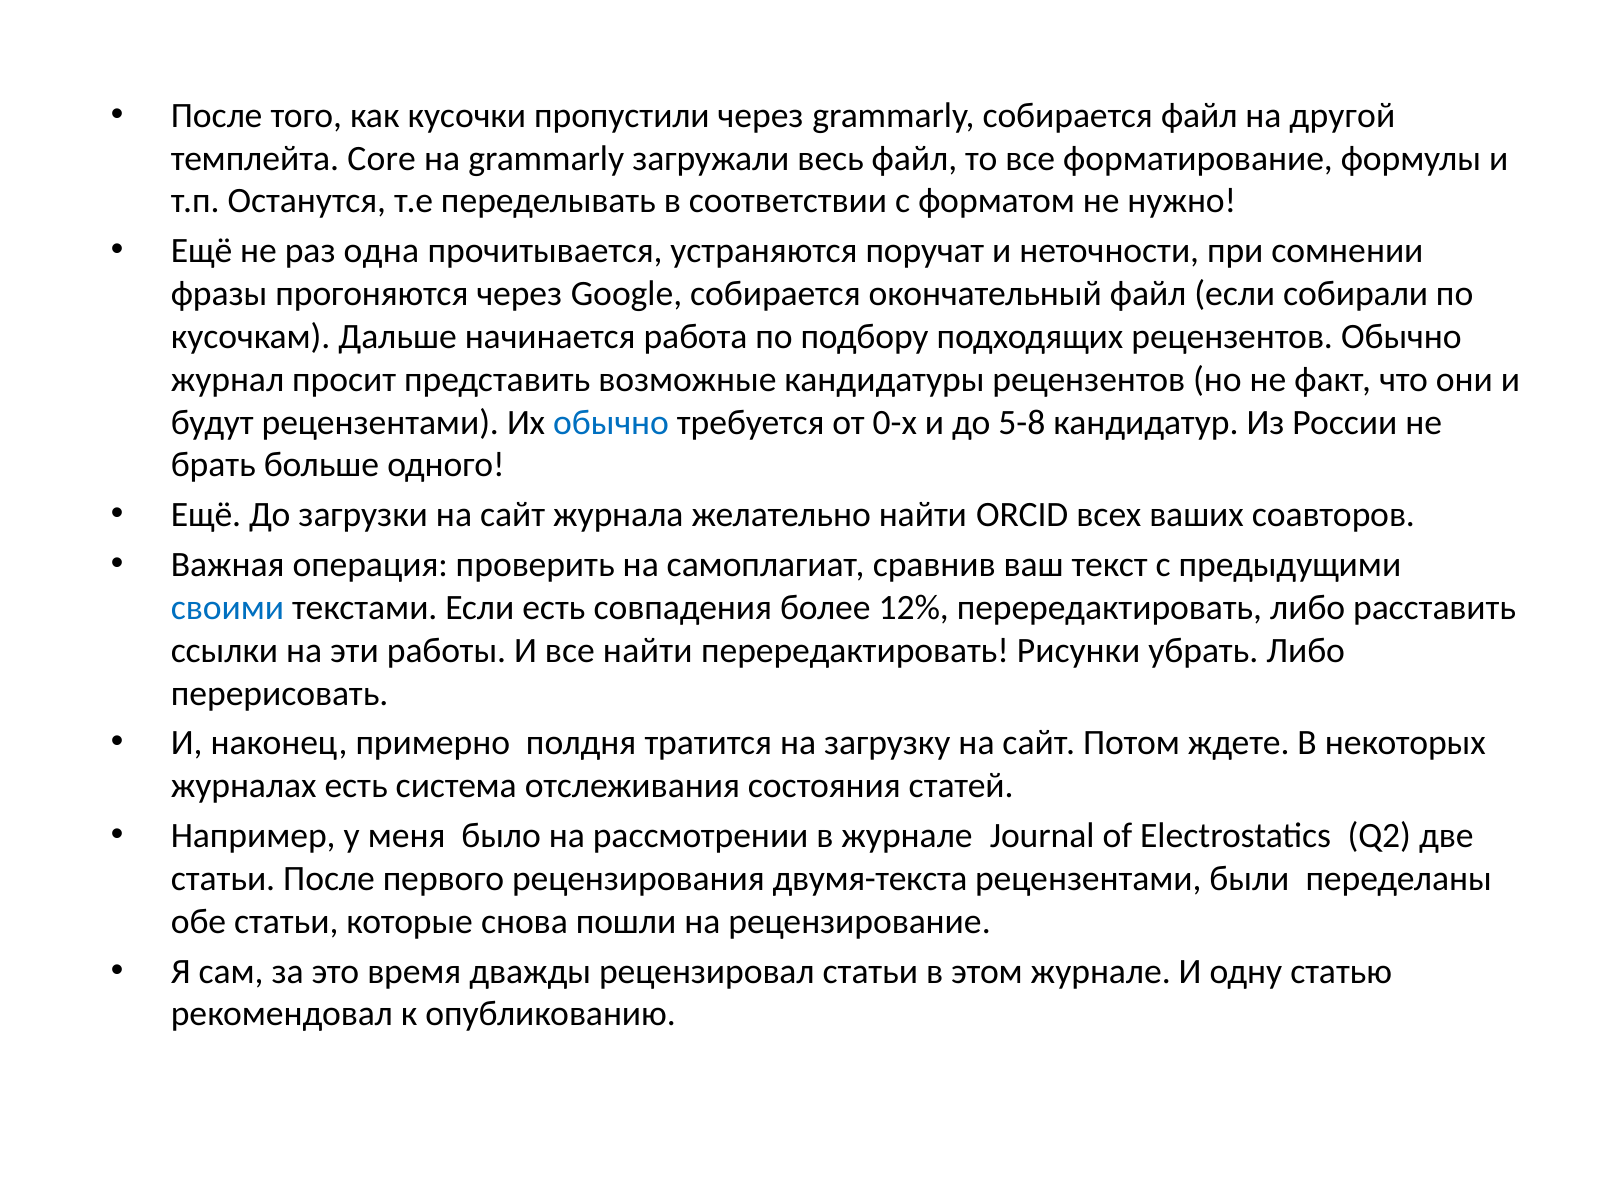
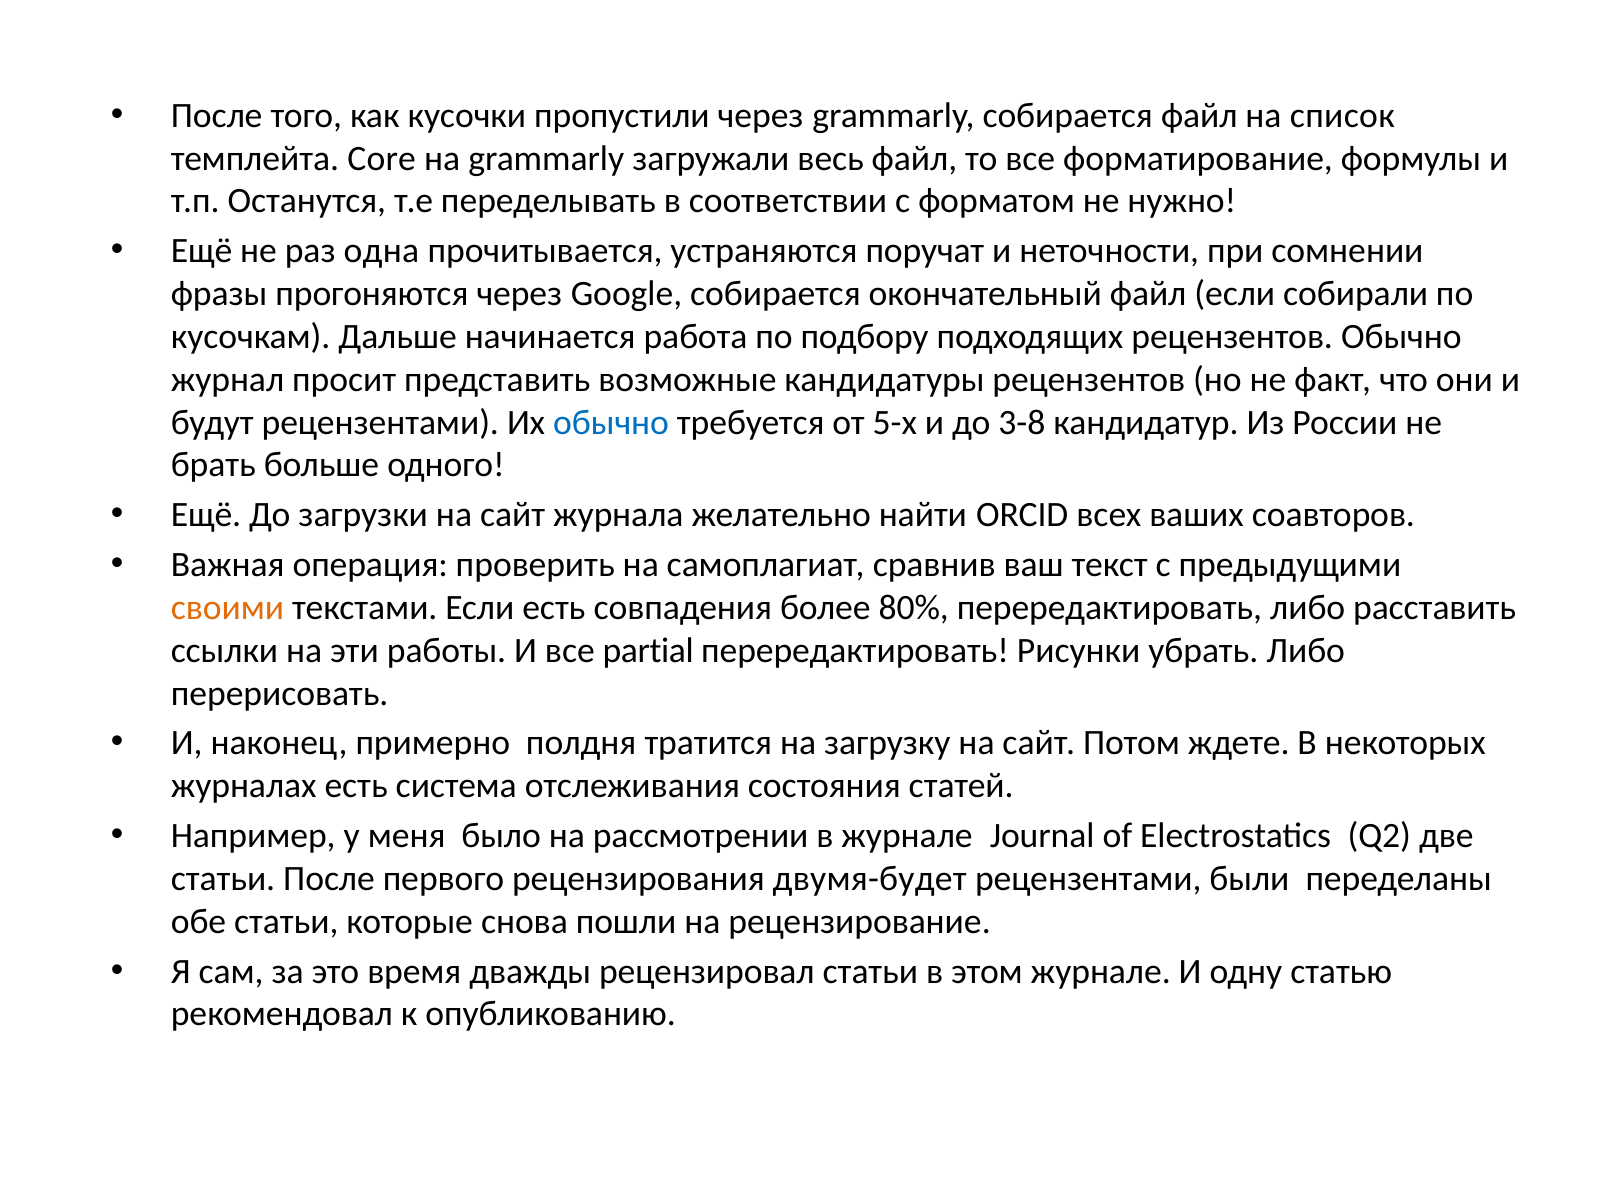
другой: другой -> список
0-х: 0-х -> 5-х
5-8: 5-8 -> 3-8
своими colour: blue -> orange
12%: 12% -> 80%
все найти: найти -> partial
двумя-текста: двумя-текста -> двумя-будет
